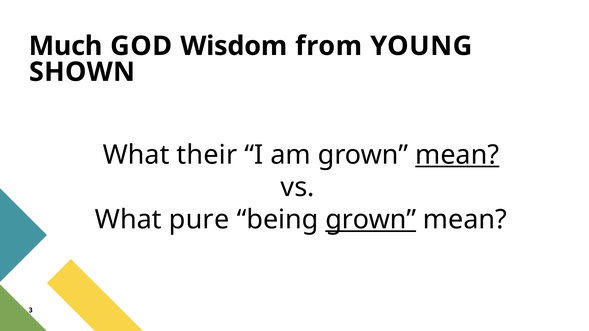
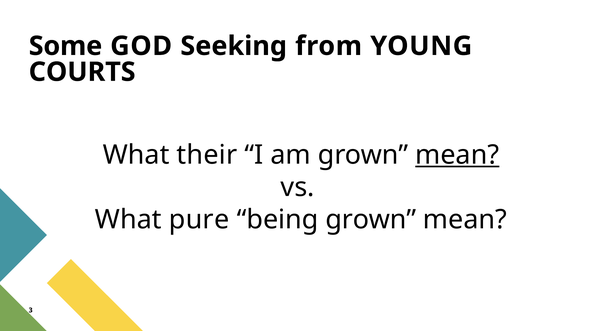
Much: Much -> Some
Wisdom: Wisdom -> Seeking
SHOWN: SHOWN -> COURTS
grown at (371, 220) underline: present -> none
